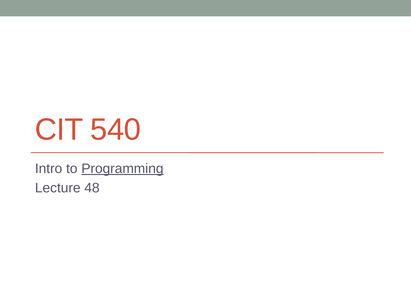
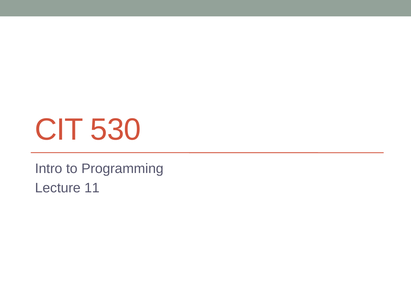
540: 540 -> 530
Programming underline: present -> none
48: 48 -> 11
